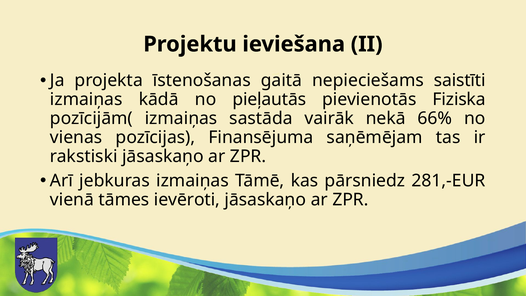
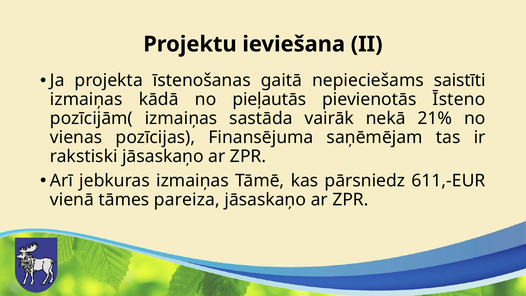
Fiziska: Fiziska -> Īsteno
66%: 66% -> 21%
281,-EUR: 281,-EUR -> 611,-EUR
ievēroti: ievēroti -> pareiza
